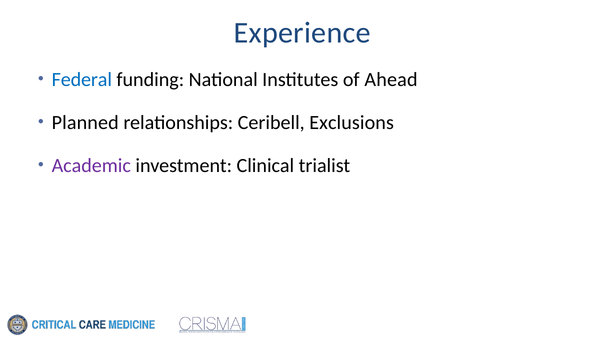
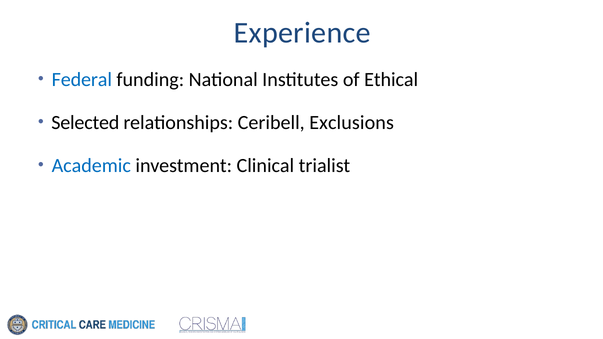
Ahead: Ahead -> Ethical
Planned: Planned -> Selected
Academic colour: purple -> blue
